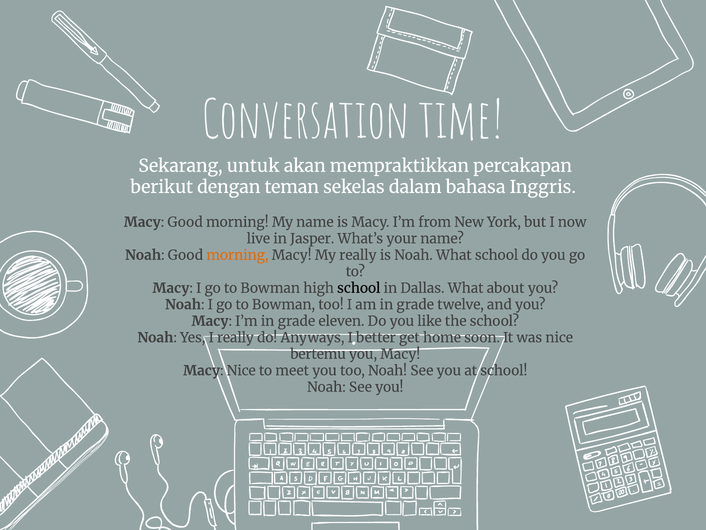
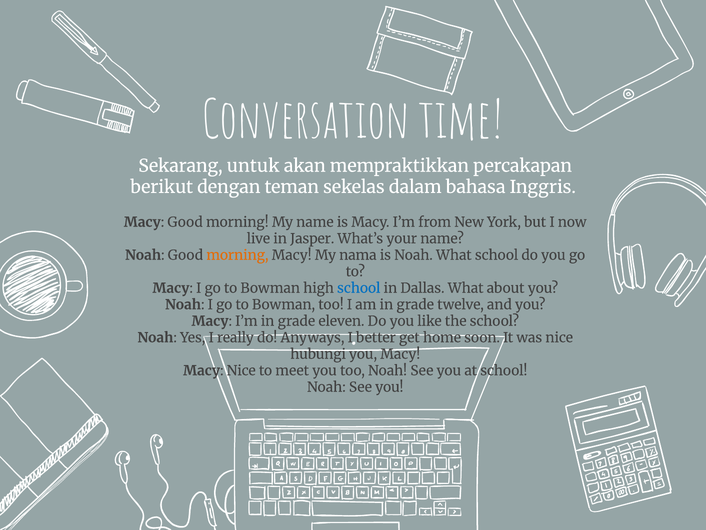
My really: really -> nama
school at (359, 288) colour: black -> blue
bertemu: bertemu -> hubungi
